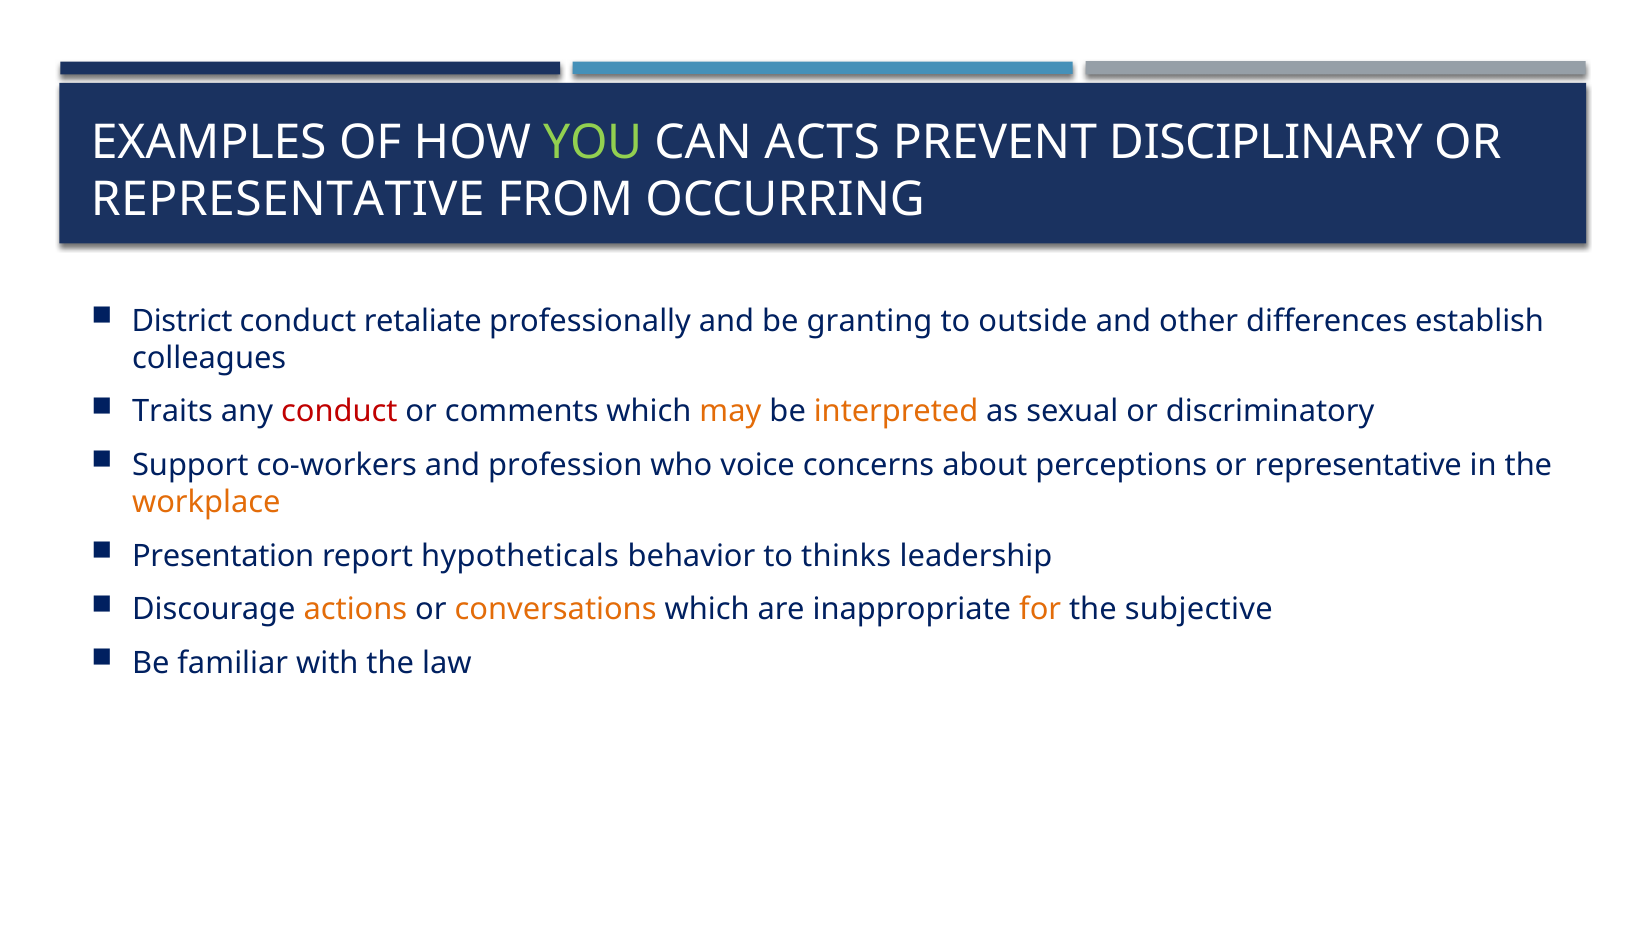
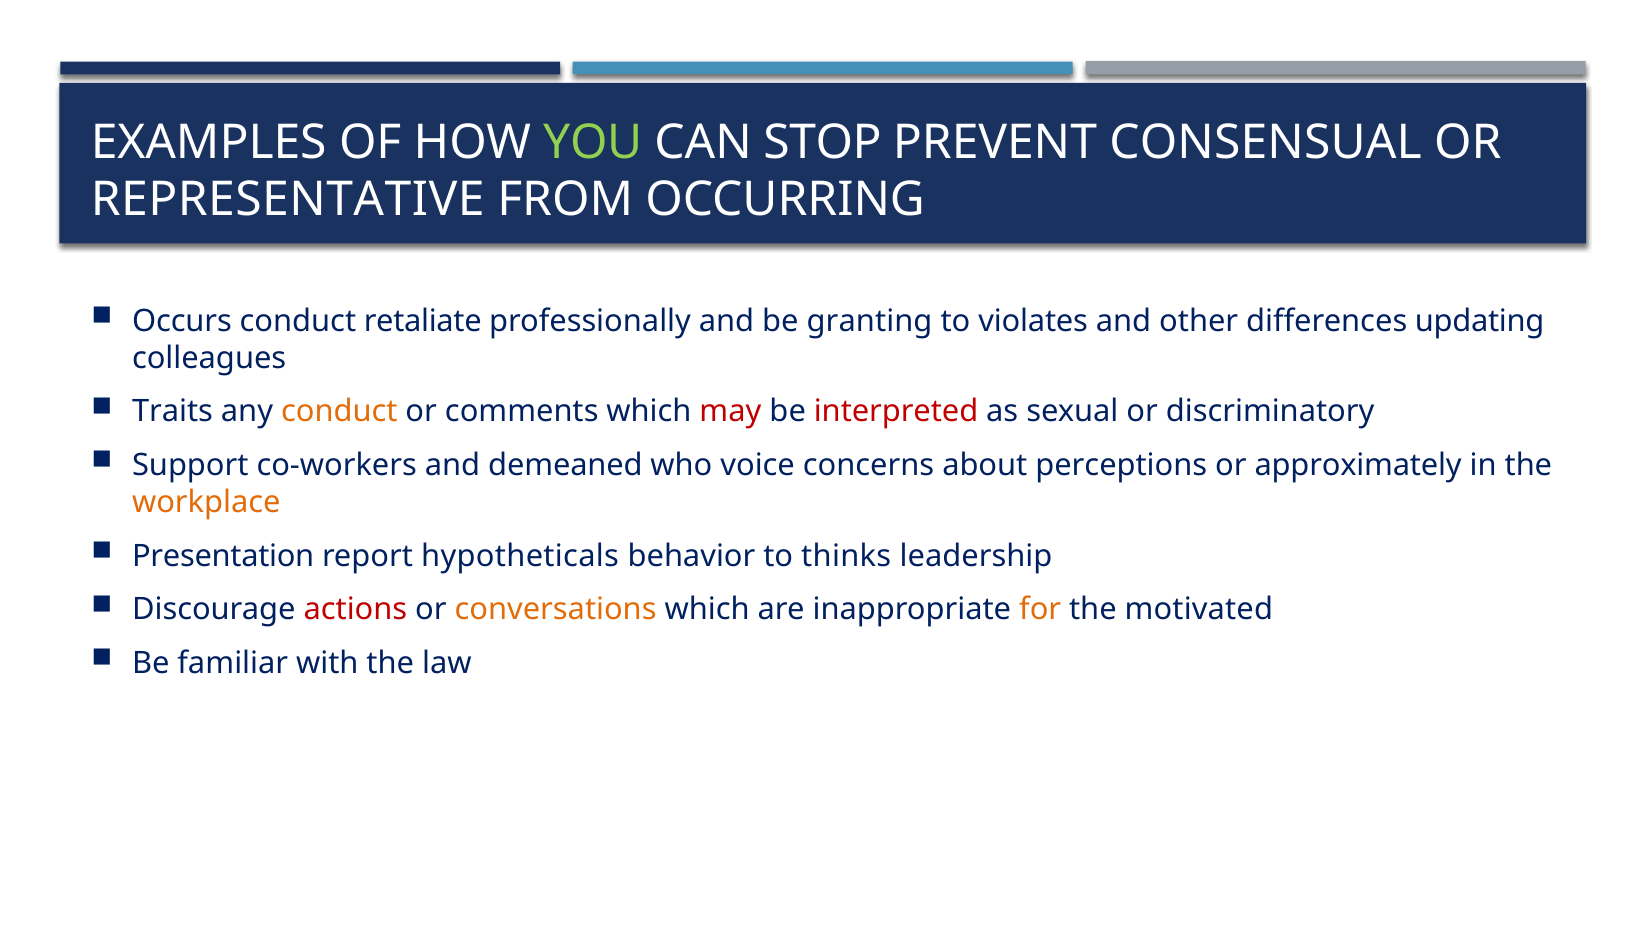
ACTS: ACTS -> STOP
DISCIPLINARY: DISCIPLINARY -> CONSENSUAL
District: District -> Occurs
outside: outside -> violates
establish: establish -> updating
conduct at (339, 412) colour: red -> orange
may colour: orange -> red
interpreted colour: orange -> red
profession: profession -> demeaned
representative at (1358, 465): representative -> approximately
actions colour: orange -> red
subjective: subjective -> motivated
